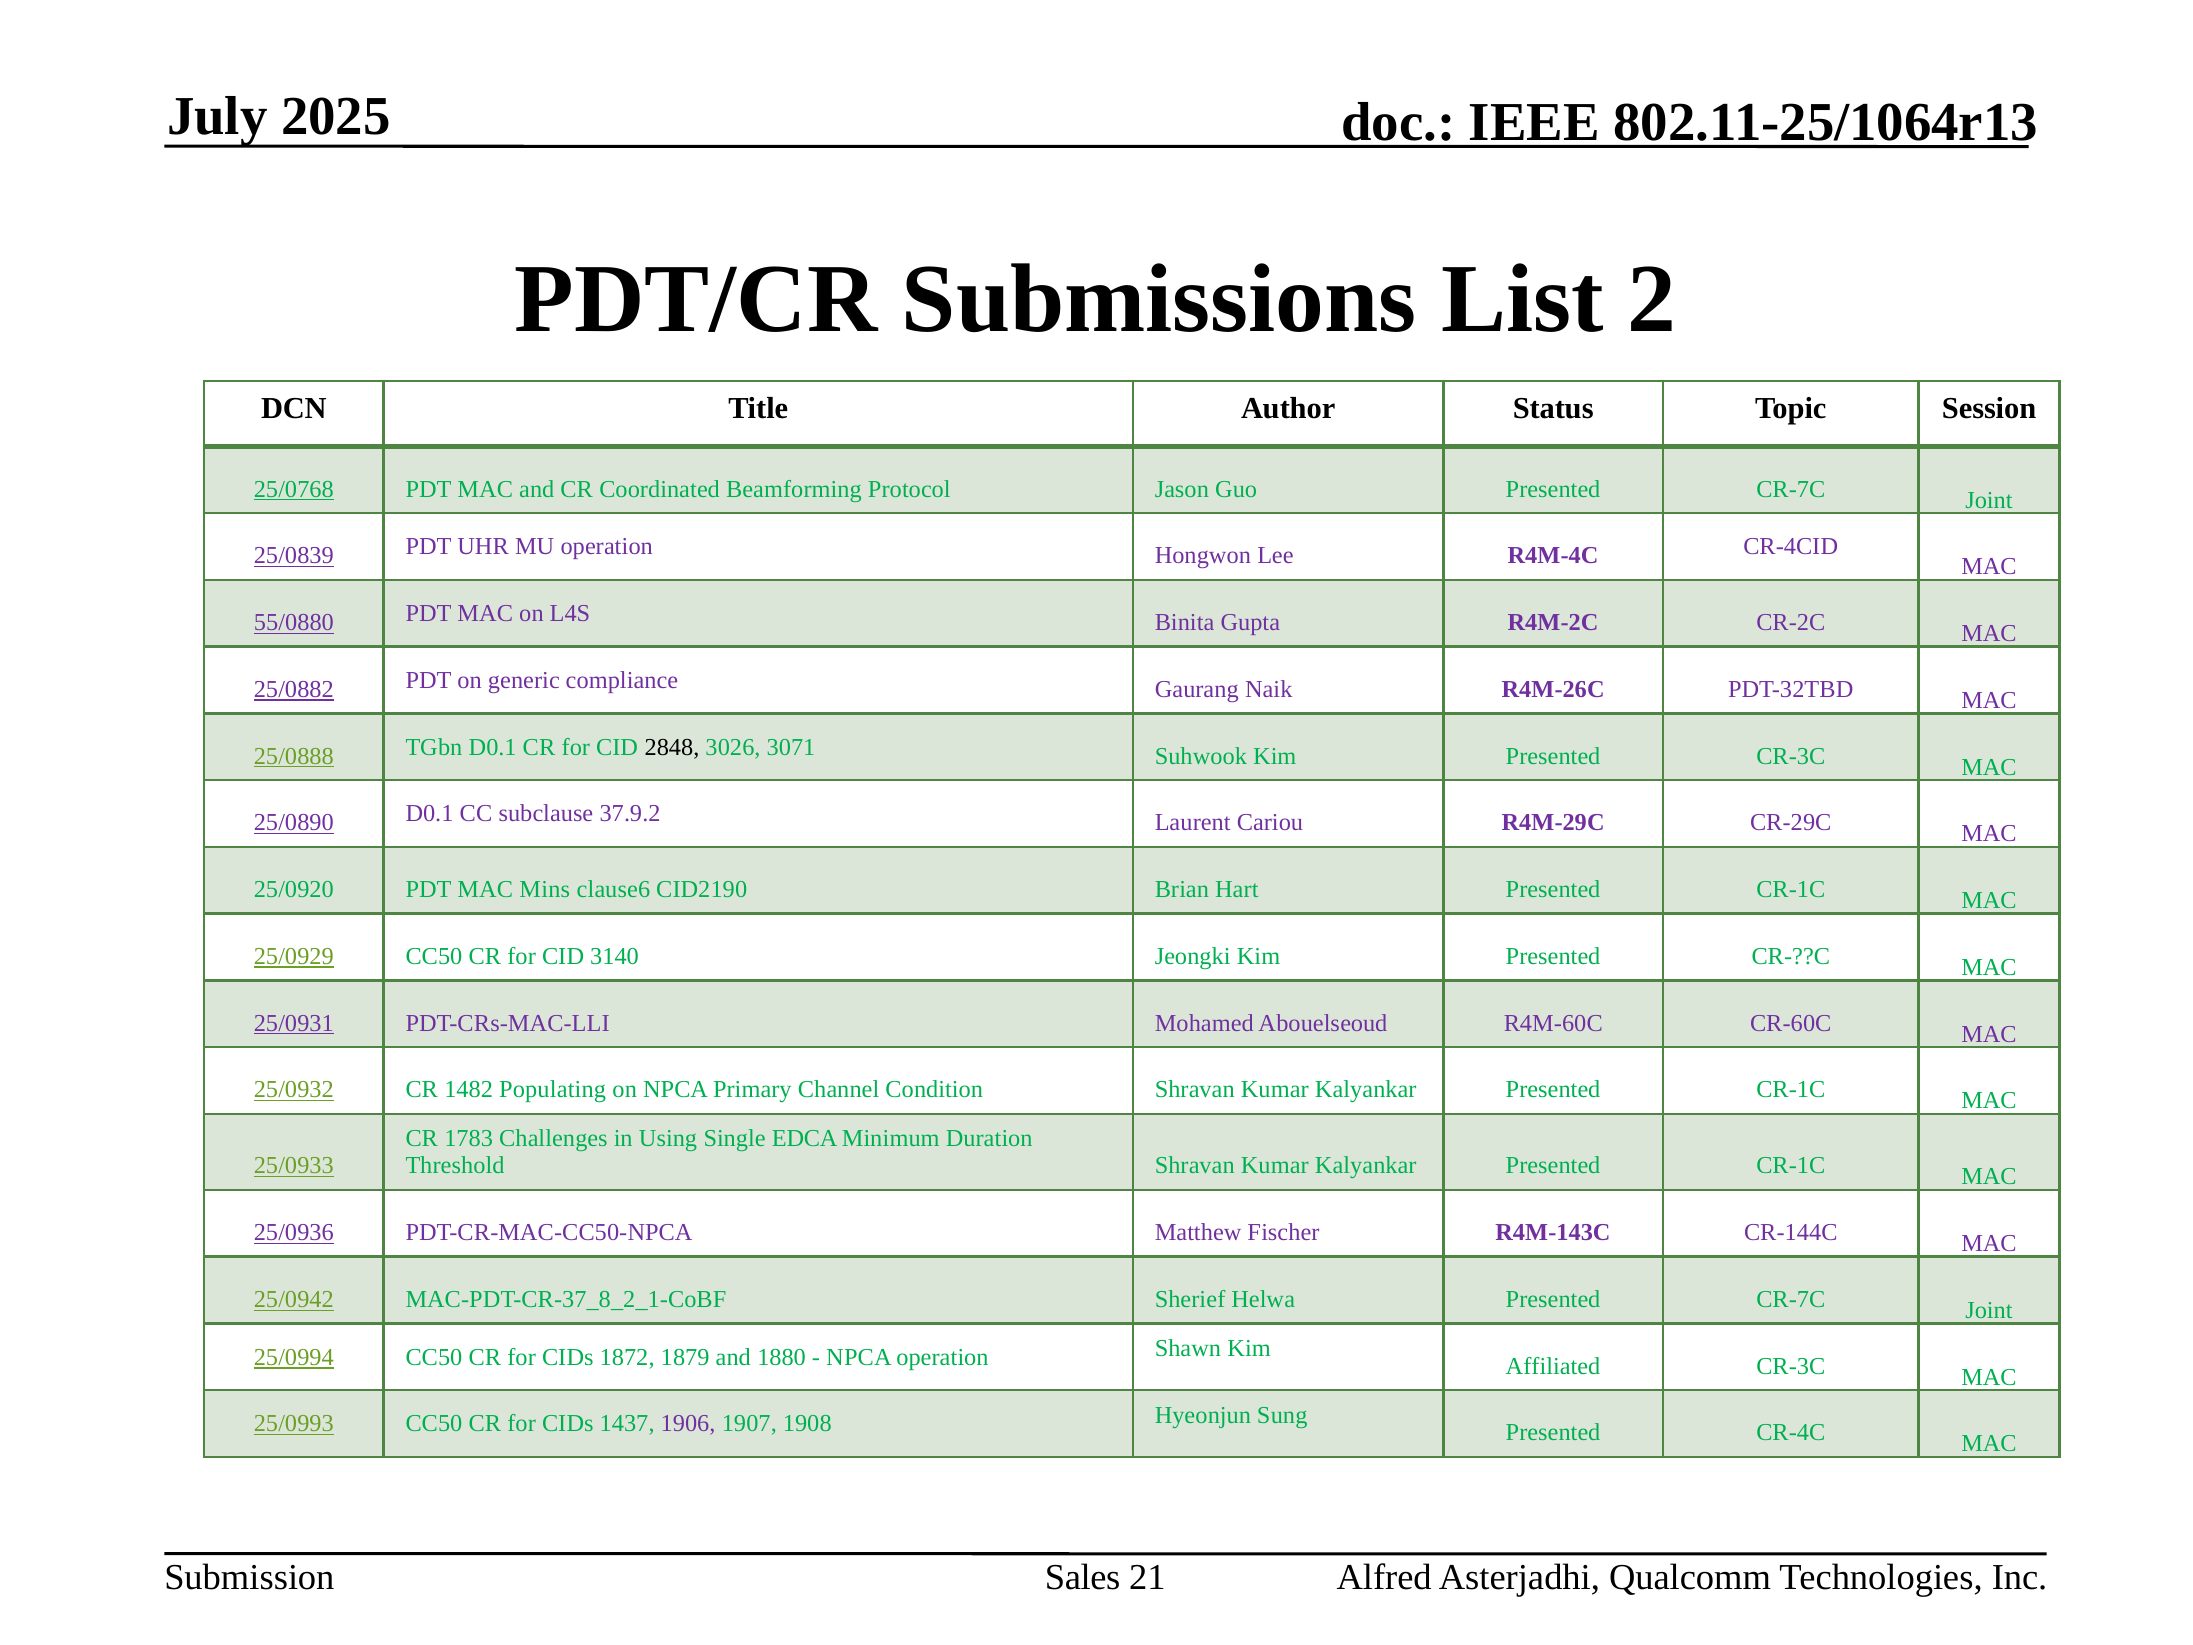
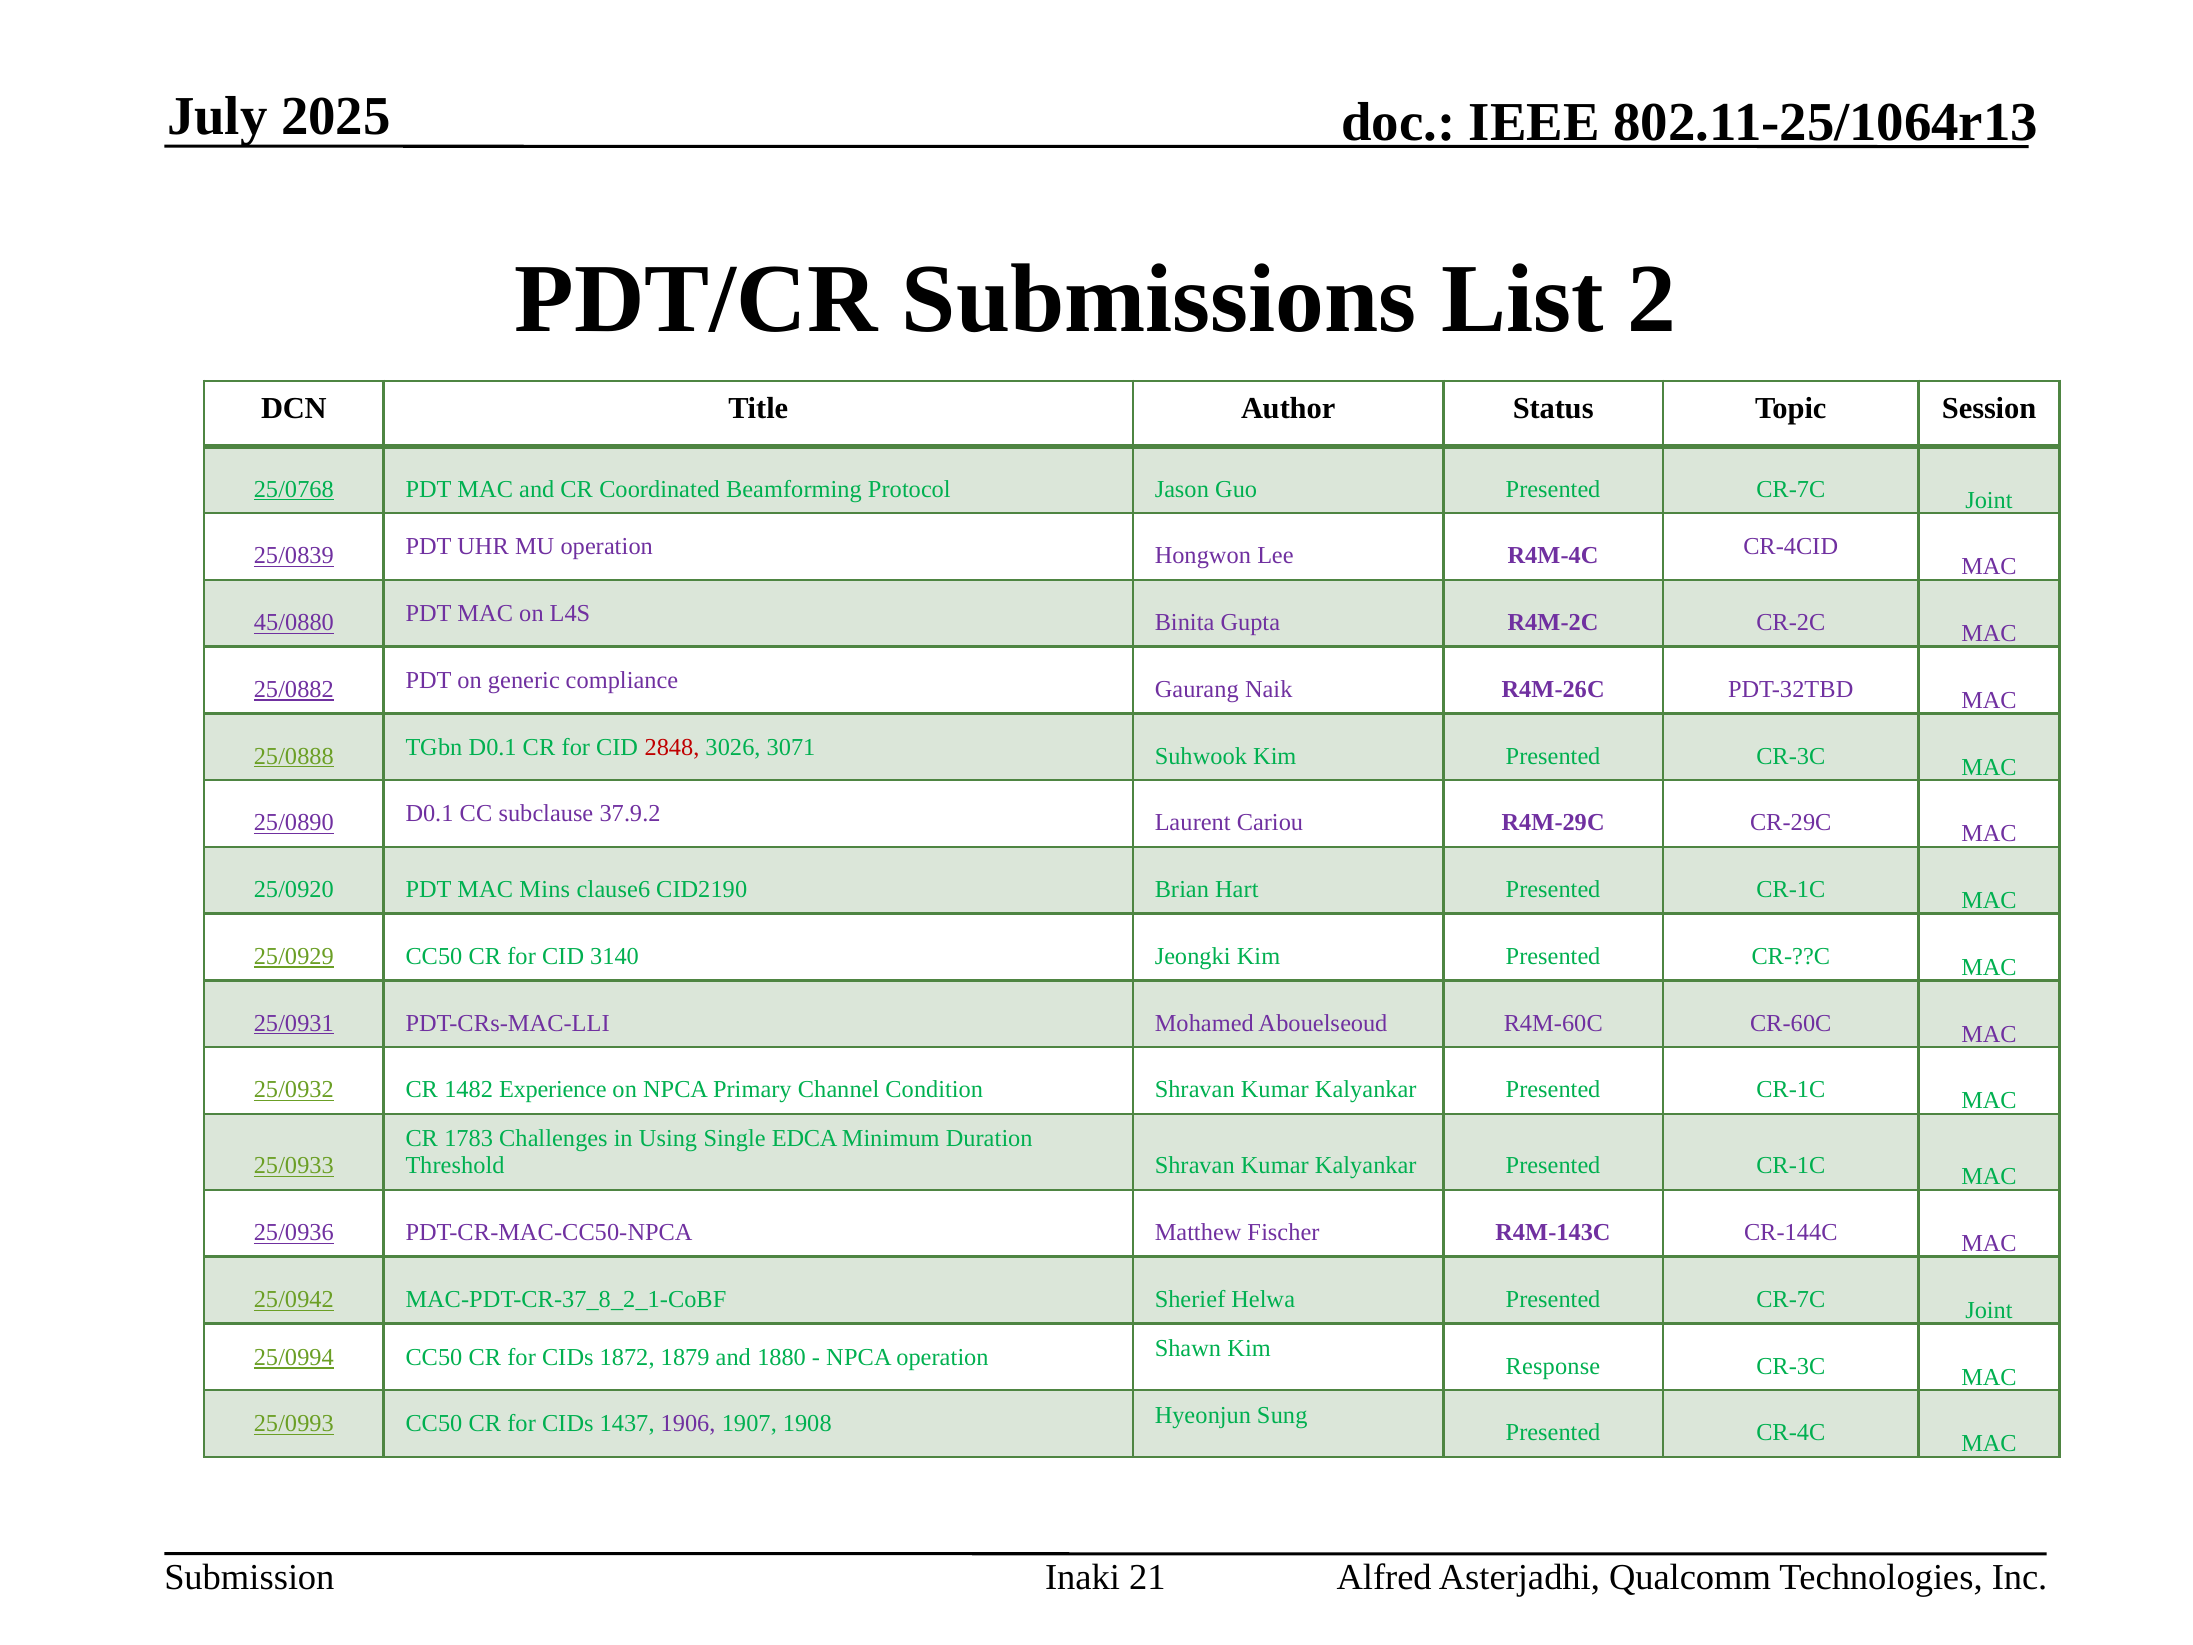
55/0880: 55/0880 -> 45/0880
2848 colour: black -> red
Populating: Populating -> Experience
Affiliated: Affiliated -> Response
Sales: Sales -> Inaki
